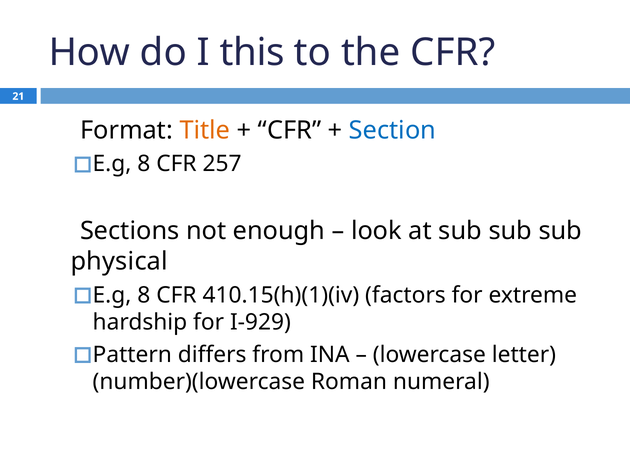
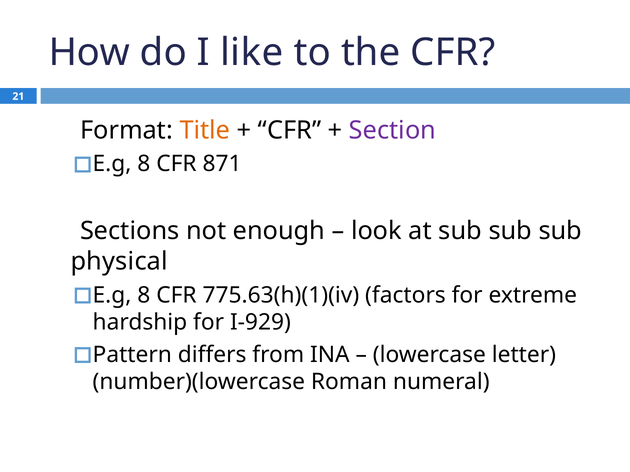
this: this -> like
Section colour: blue -> purple
257: 257 -> 871
410.15(h)(1)(iv: 410.15(h)(1)(iv -> 775.63(h)(1)(iv
